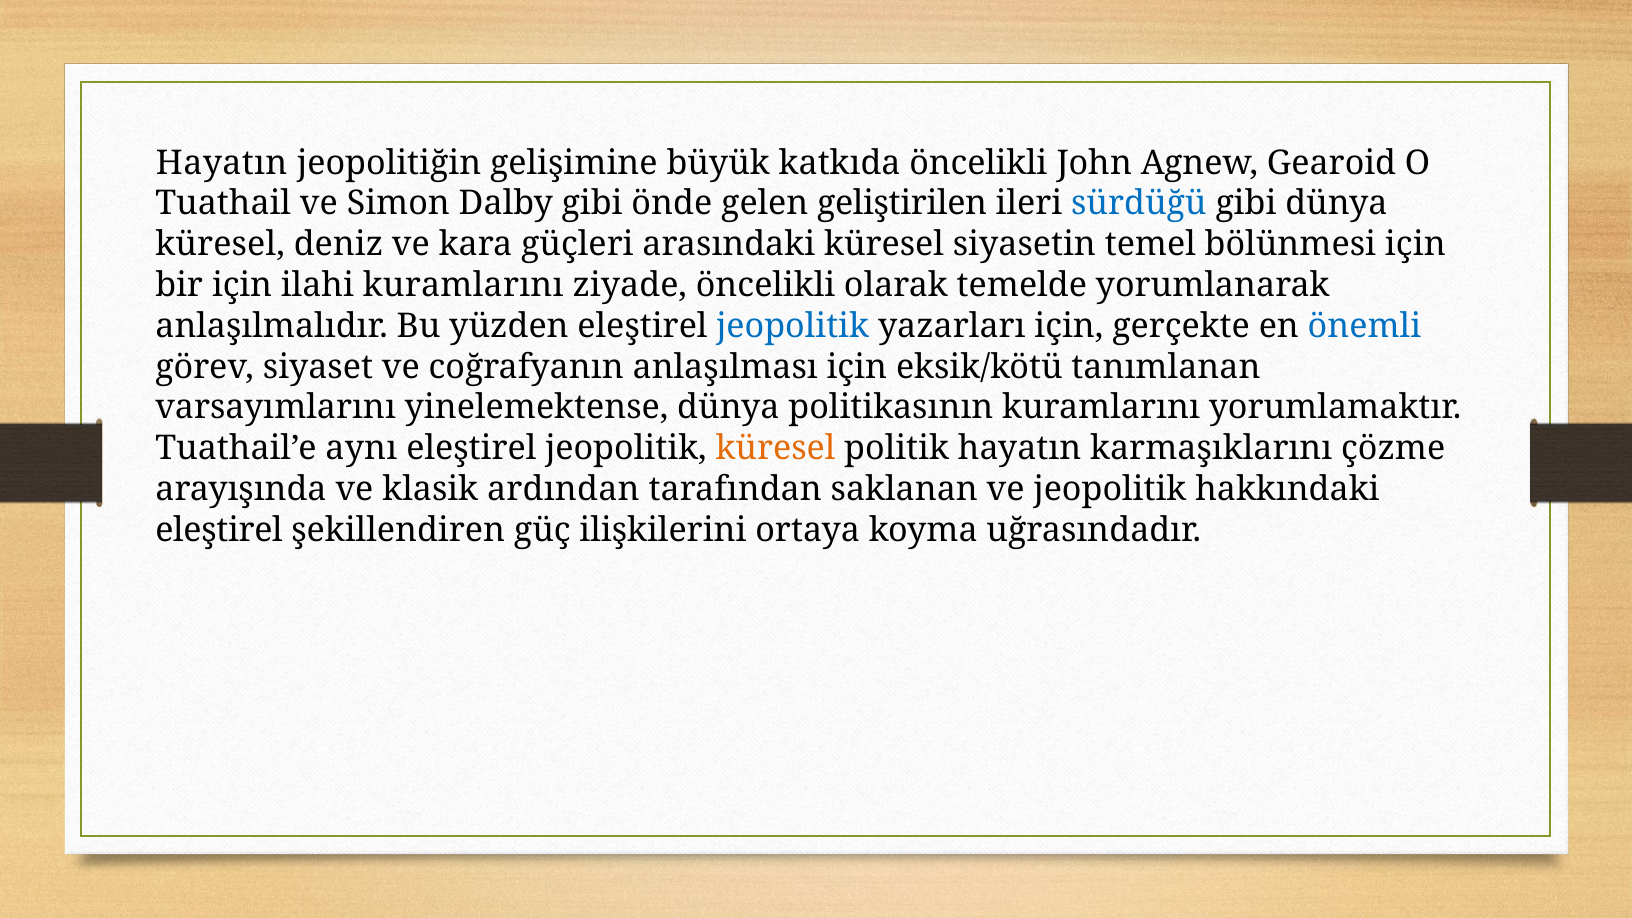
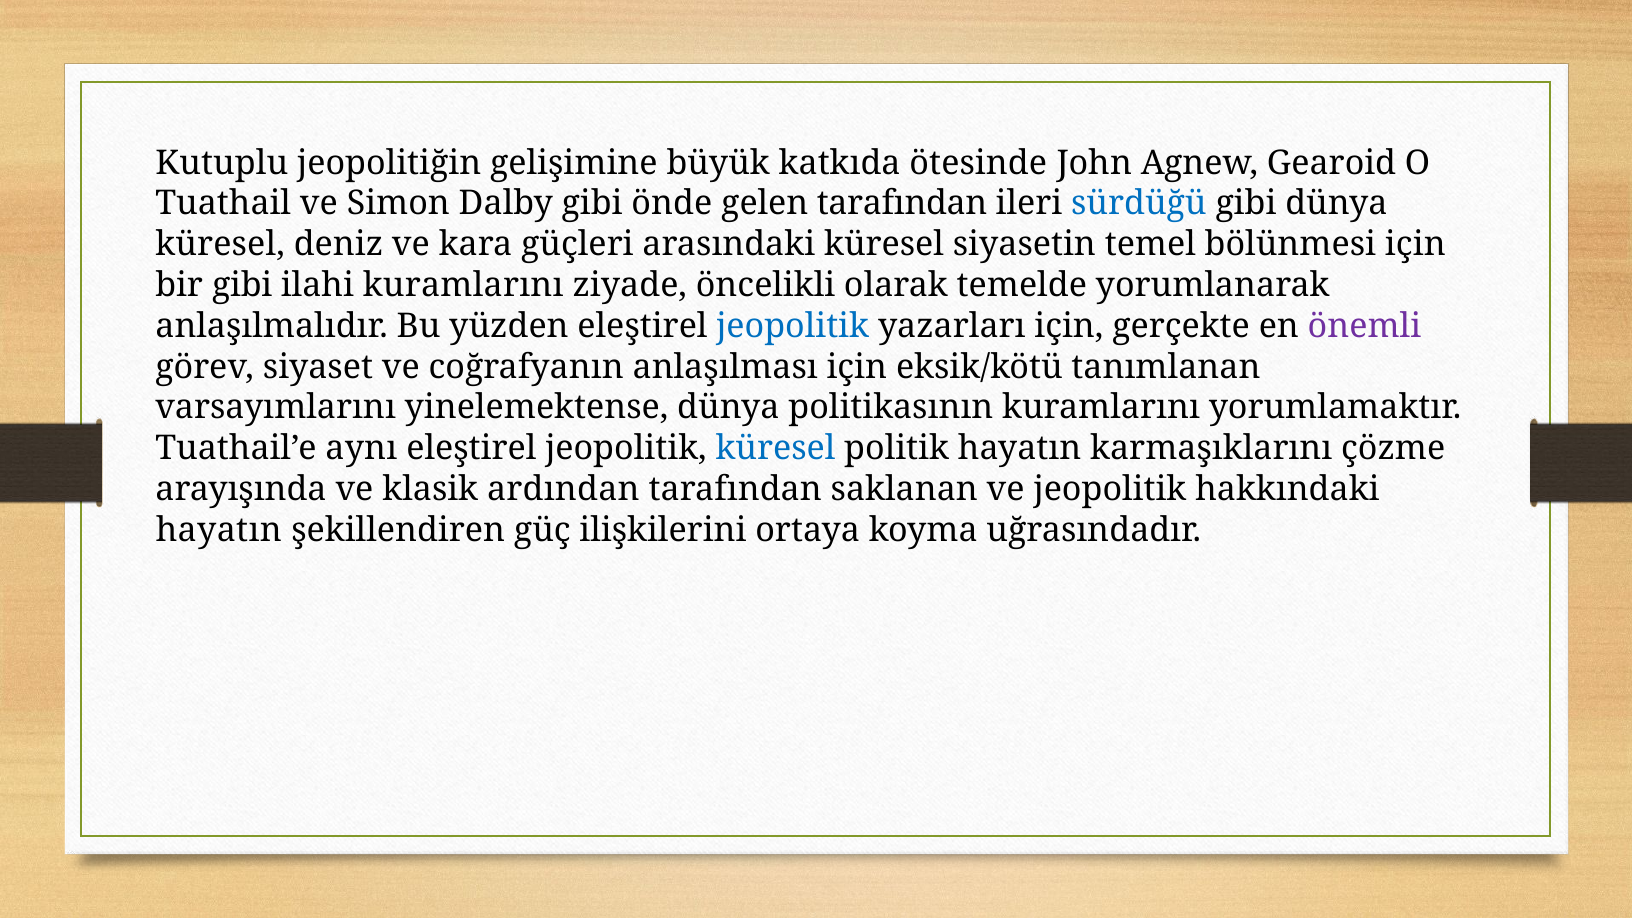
Hayatın at (222, 163): Hayatın -> Kutuplu
katkıda öncelikli: öncelikli -> ötesinde
gelen geliştirilen: geliştirilen -> tarafından
bir için: için -> gibi
önemli colour: blue -> purple
küresel at (775, 449) colour: orange -> blue
eleştirel at (219, 530): eleştirel -> hayatın
